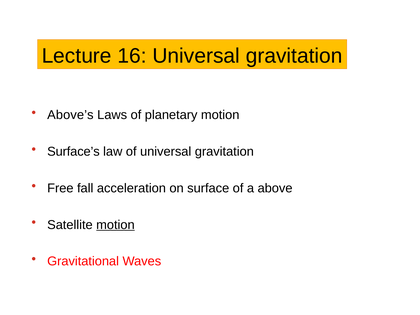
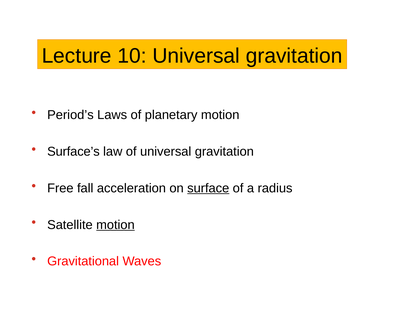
16: 16 -> 10
Above’s: Above’s -> Period’s
surface underline: none -> present
above: above -> radius
